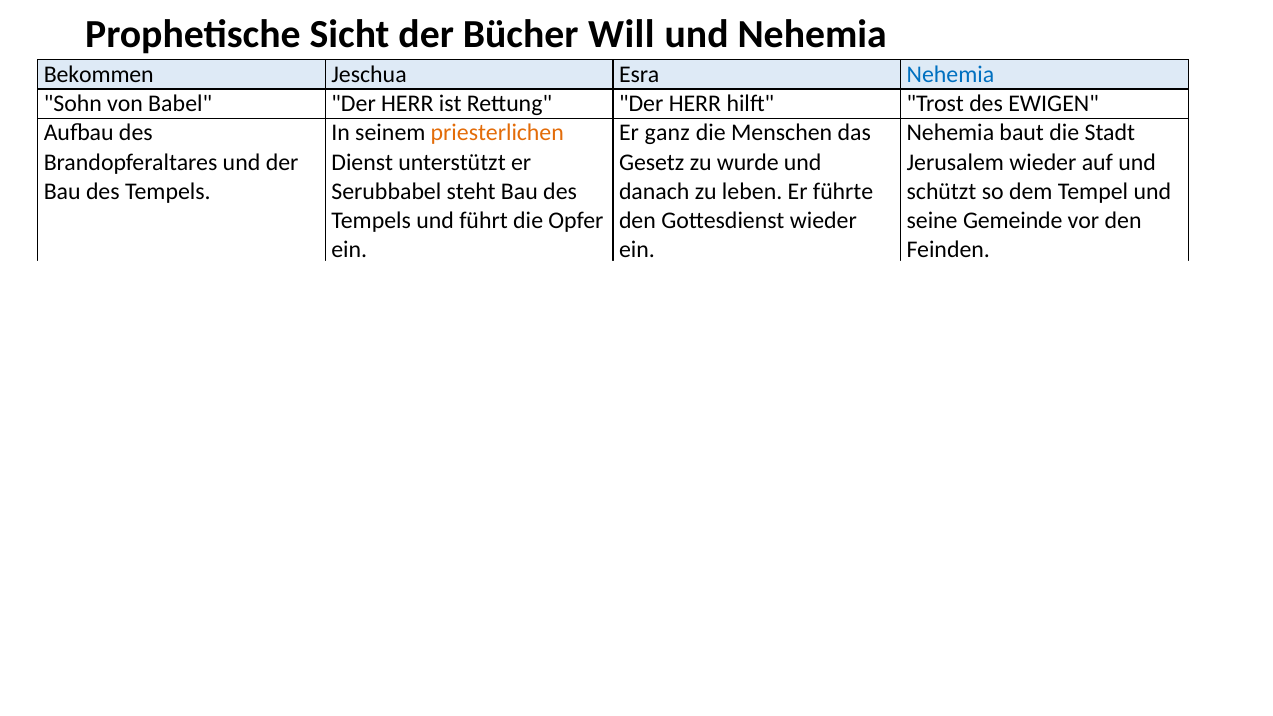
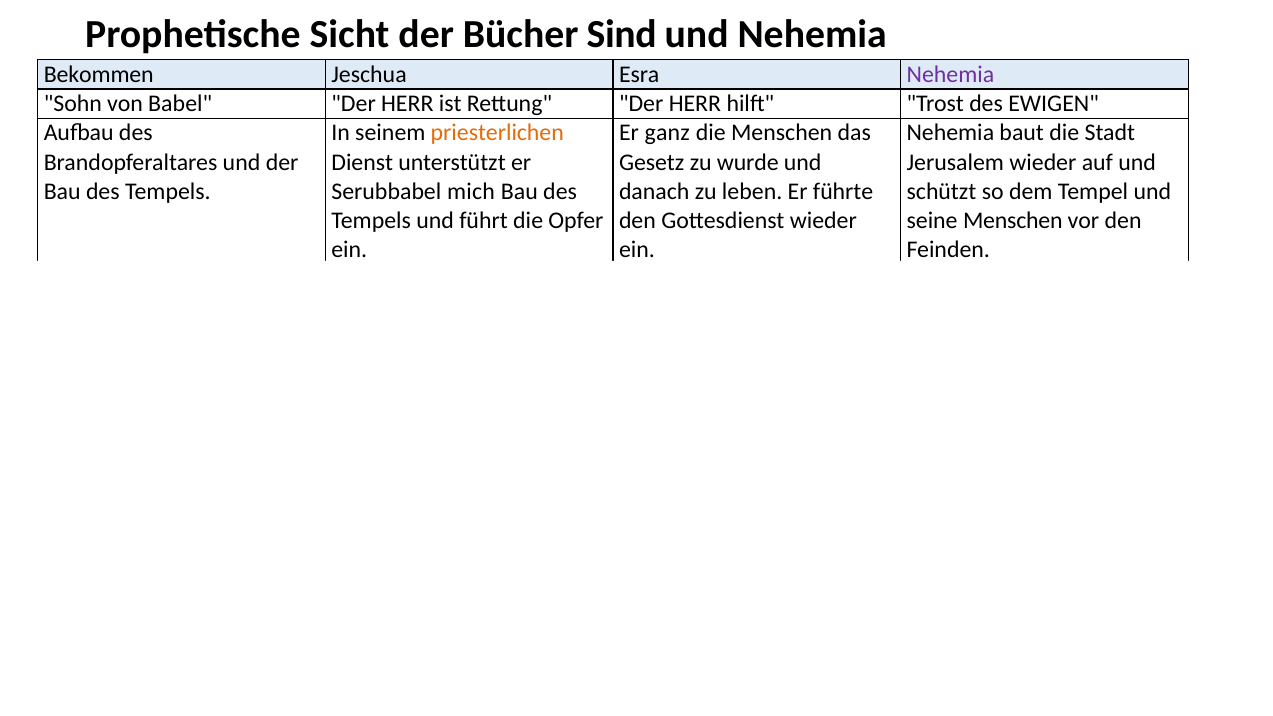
Bücher Will: Will -> Sind
Nehemia at (950, 75) colour: blue -> purple
Serubbabel steht: steht -> mich
seine Gemeinde: Gemeinde -> Menschen
